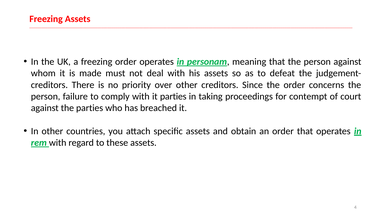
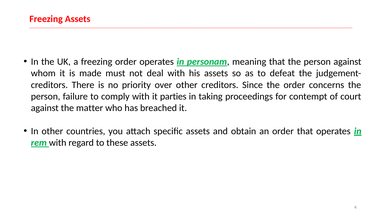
the parties: parties -> matter
